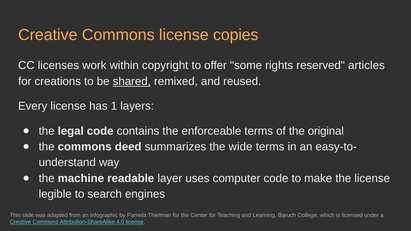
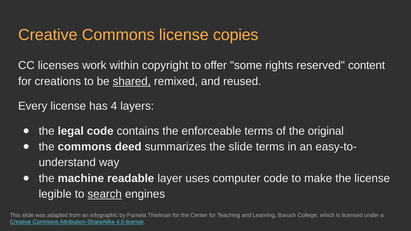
articles: articles -> content
1: 1 -> 4
the wide: wide -> slide
search underline: none -> present
